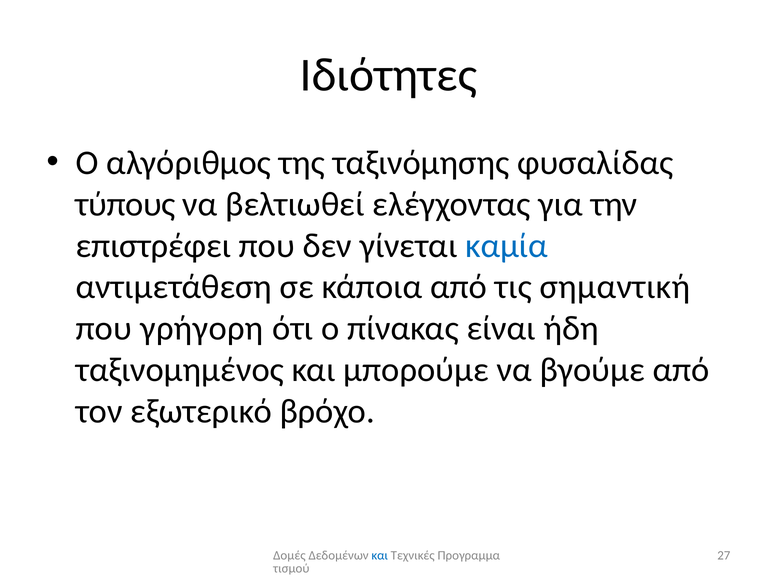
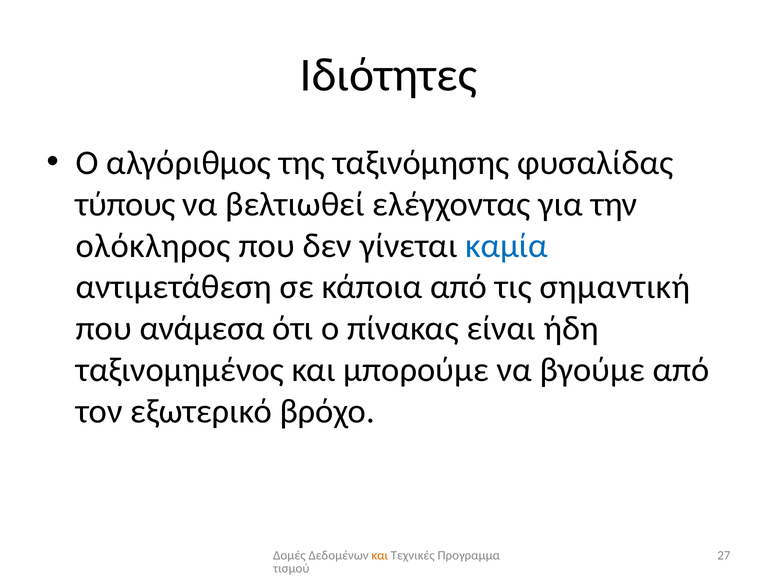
επιστρέφει: επιστρέφει -> ολόκληρος
γρήγορη: γρήγορη -> ανάμεσα
και at (380, 556) colour: blue -> orange
